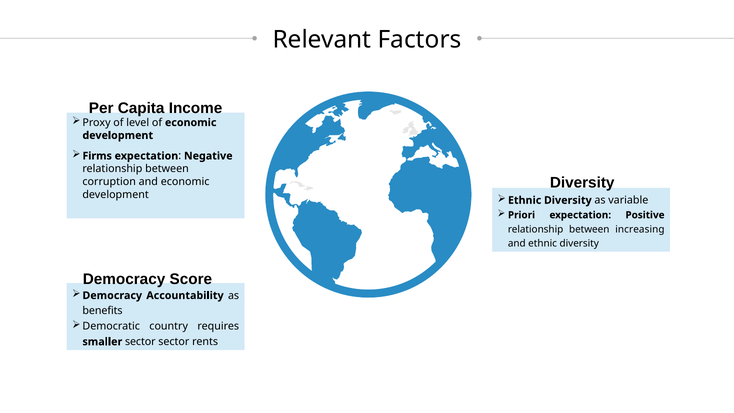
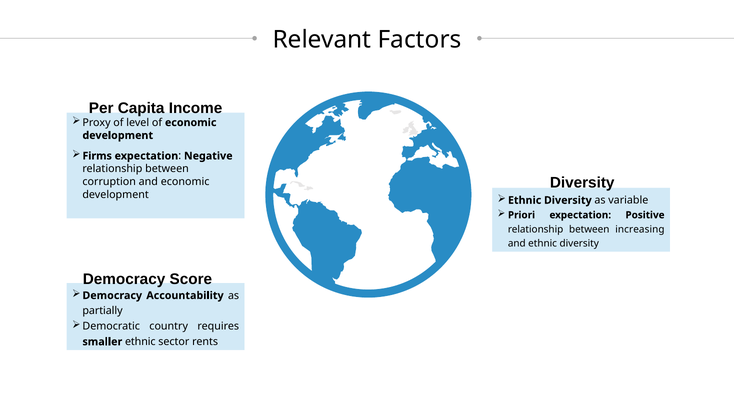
benefits: benefits -> partially
smaller sector: sector -> ethnic
